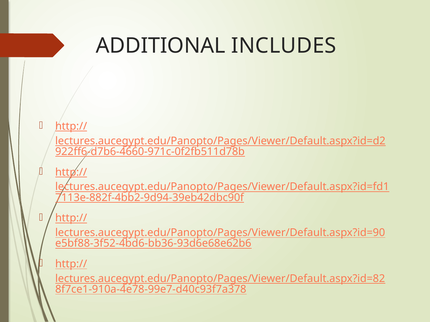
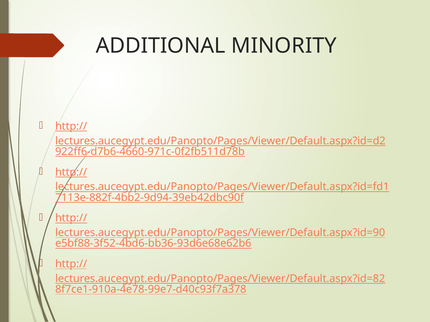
INCLUDES: INCLUDES -> MINORITY
